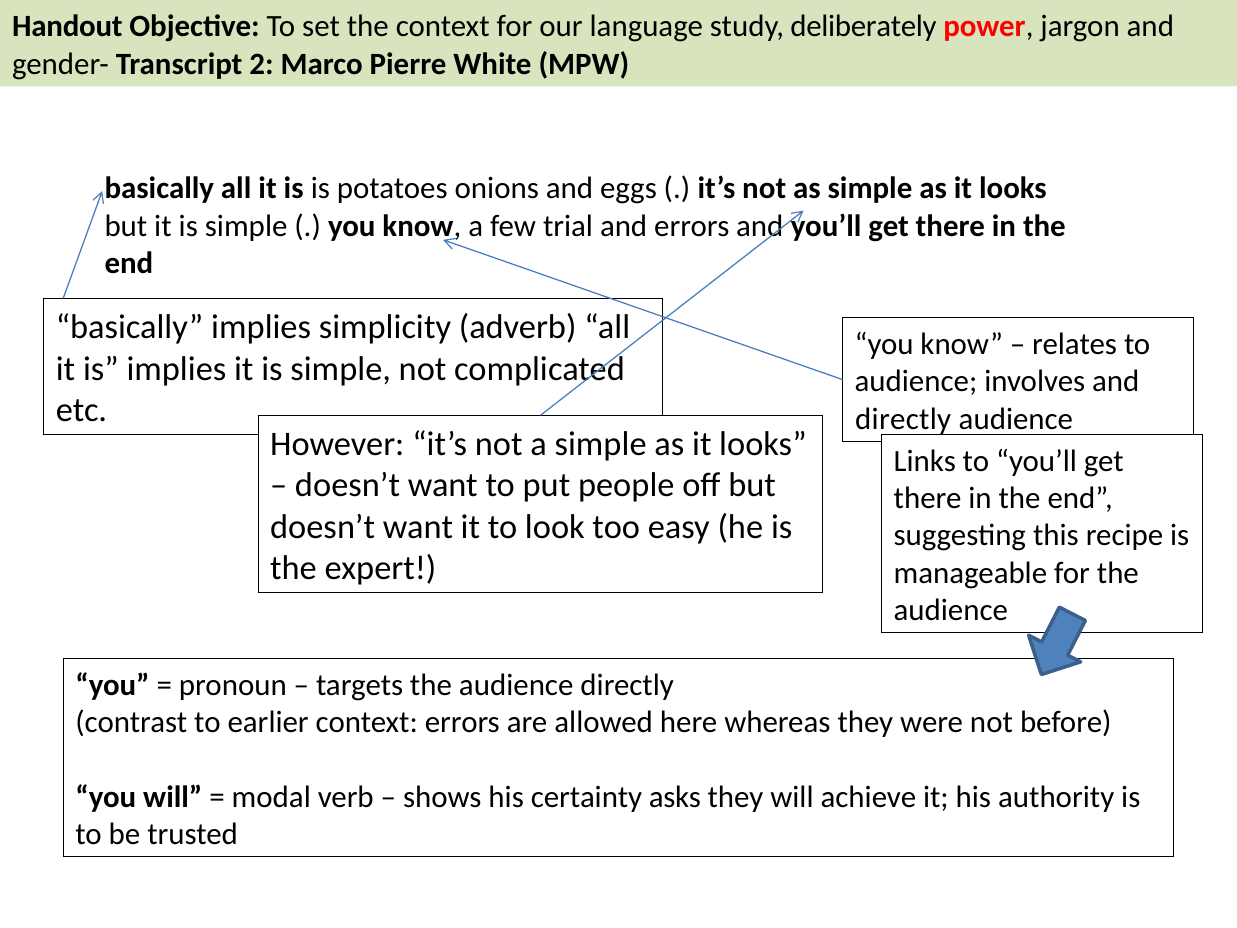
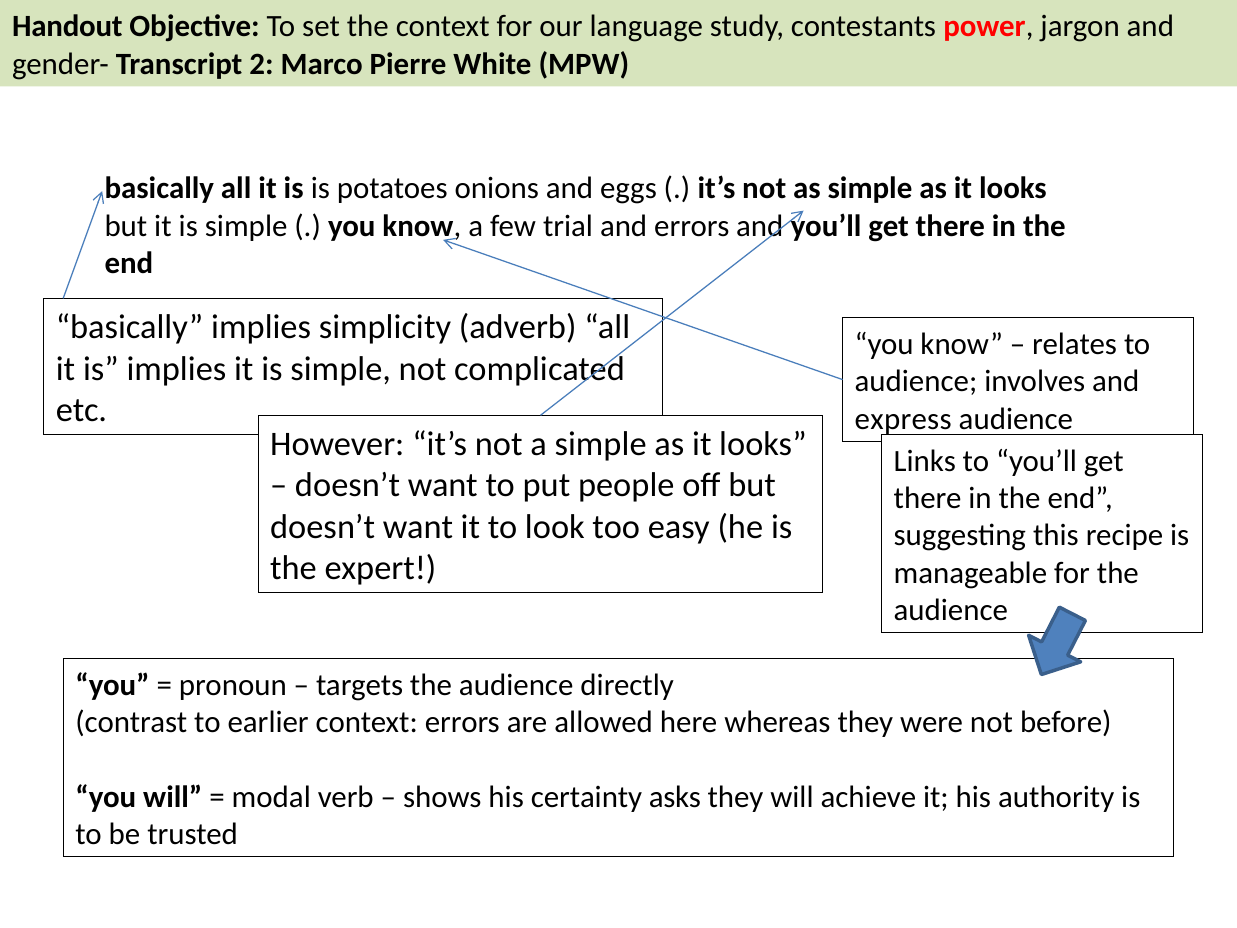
deliberately: deliberately -> contestants
directly at (903, 419): directly -> express
